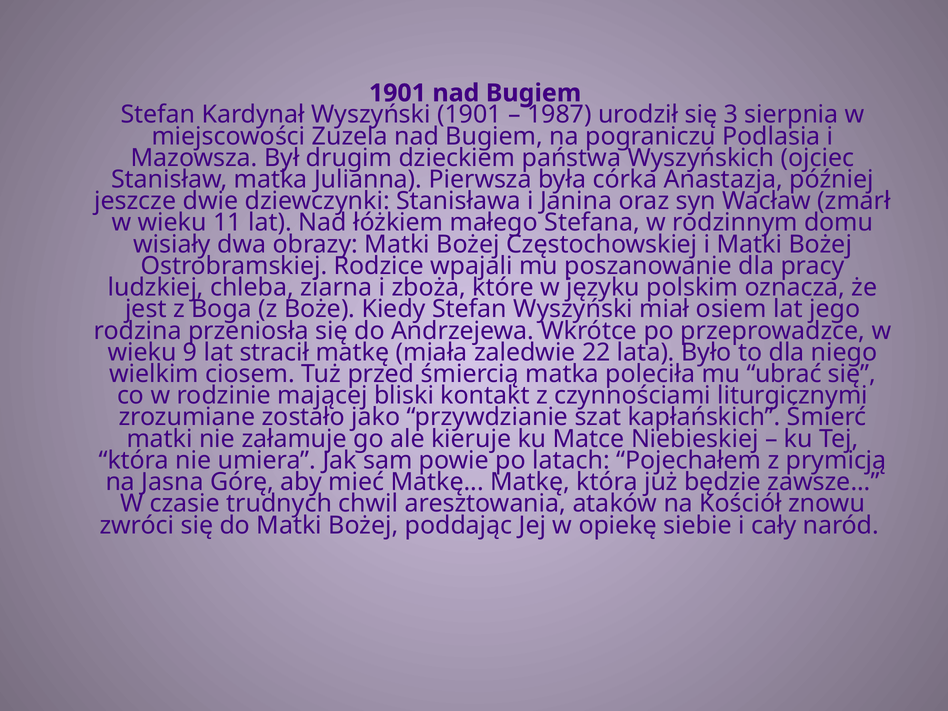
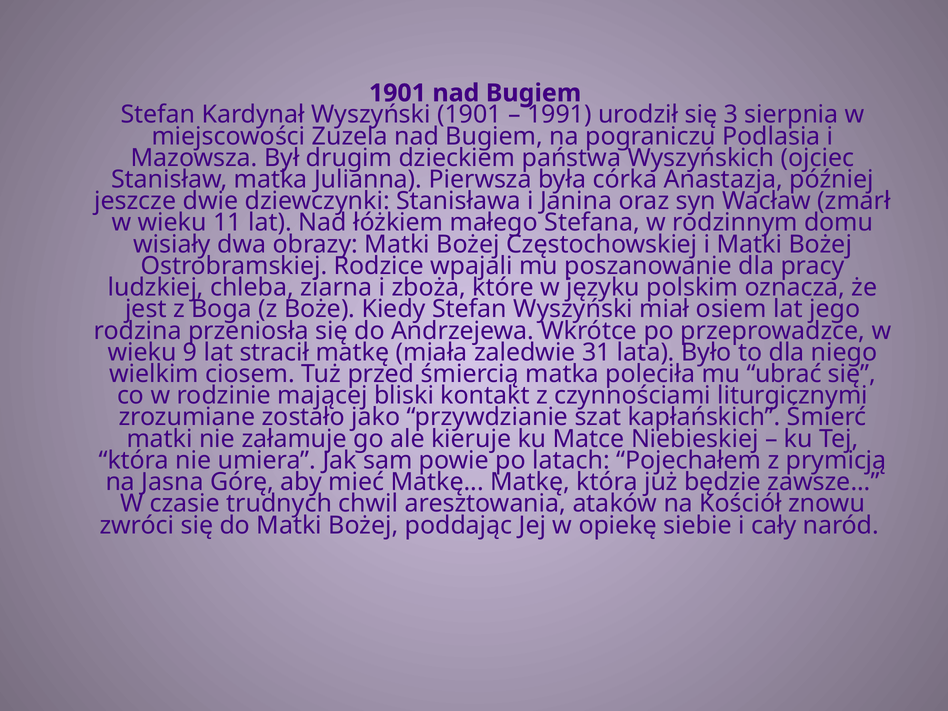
1987: 1987 -> 1991
22: 22 -> 31
